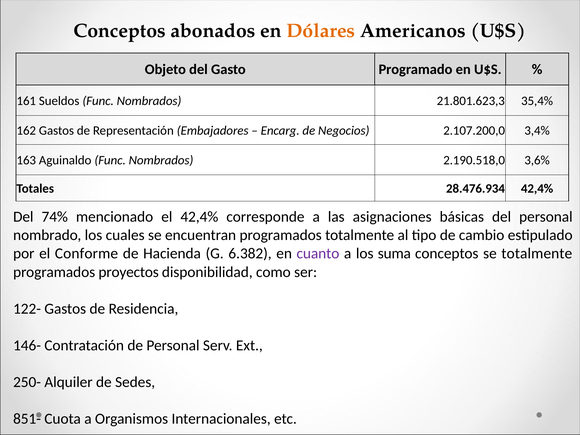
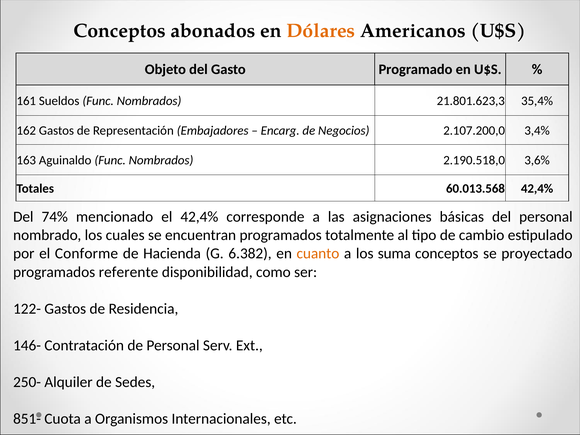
28.476.934: 28.476.934 -> 60.013.568
cuanto colour: purple -> orange
se totalmente: totalmente -> proyectado
proyectos: proyectos -> referente
